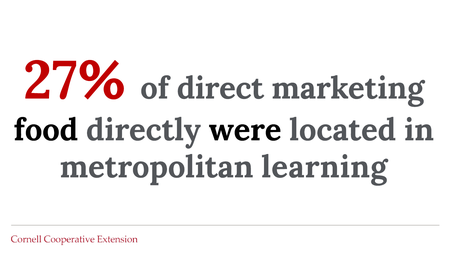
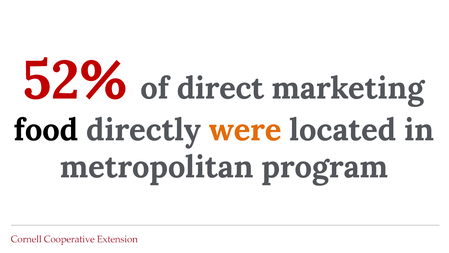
27%: 27% -> 52%
were colour: black -> orange
learning: learning -> program
